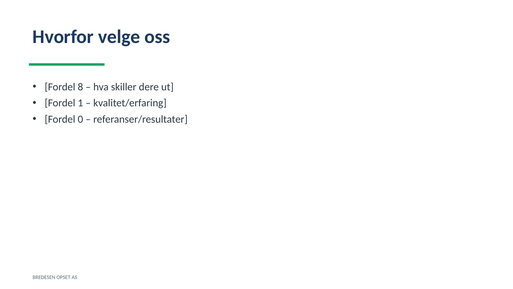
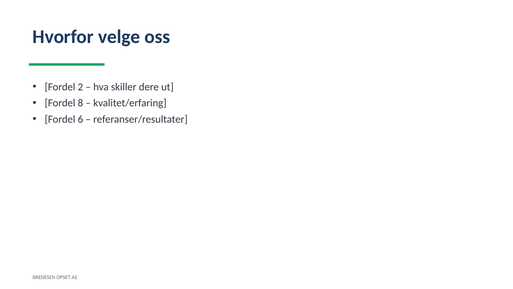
8: 8 -> 2
1: 1 -> 8
0: 0 -> 6
